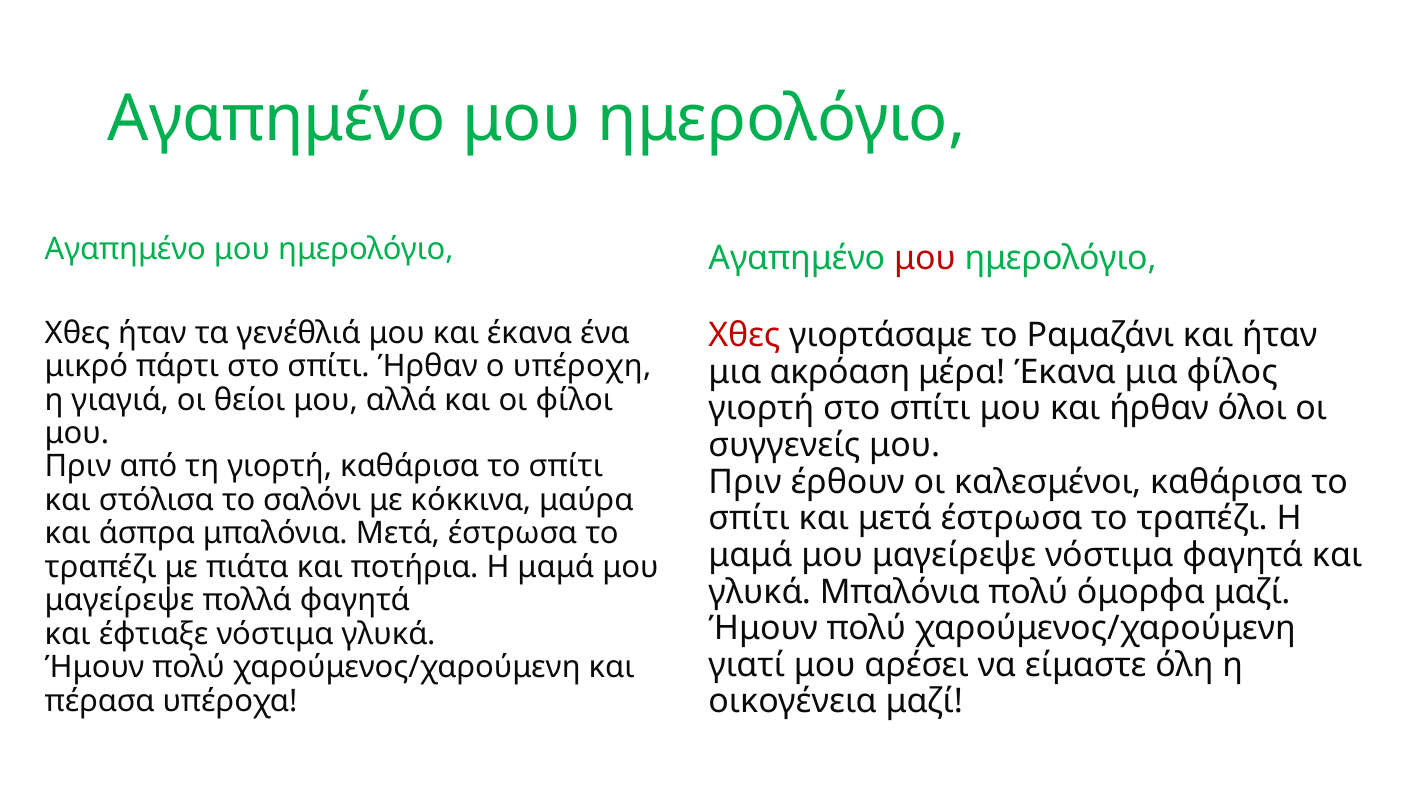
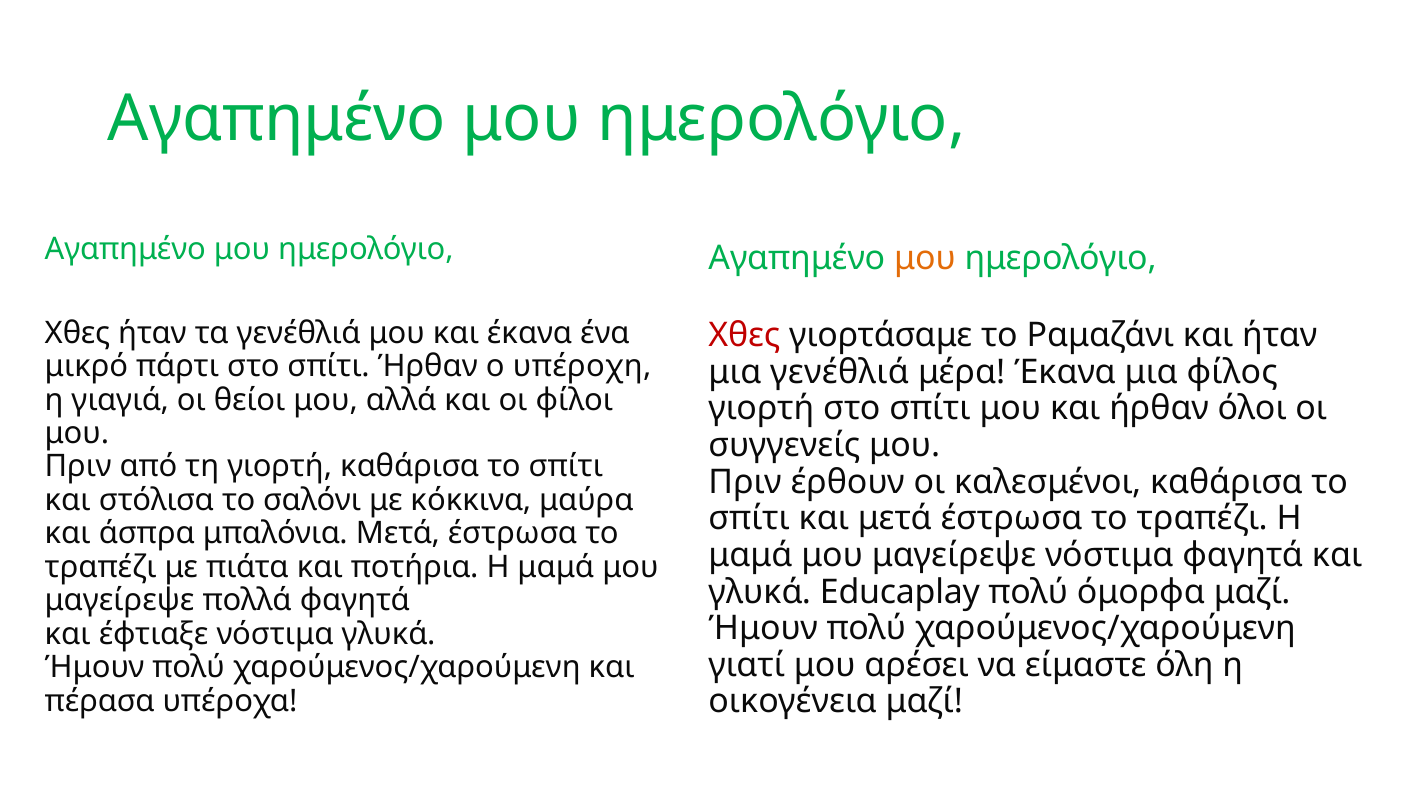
μου at (925, 258) colour: red -> orange
μια ακρόαση: ακρόαση -> γενέθλιά
γλυκά Μπαλόνια: Μπαλόνια -> Educaplay
